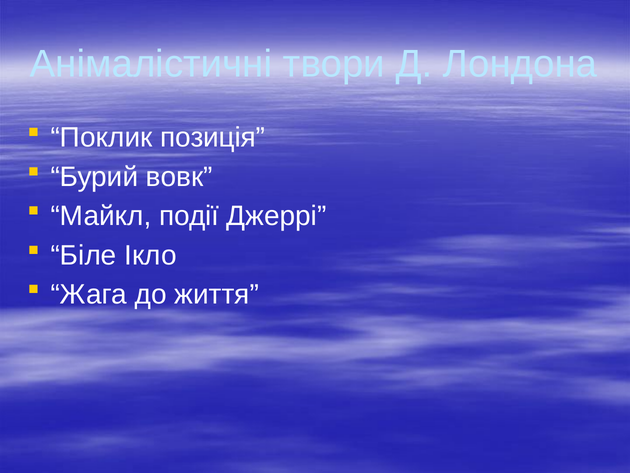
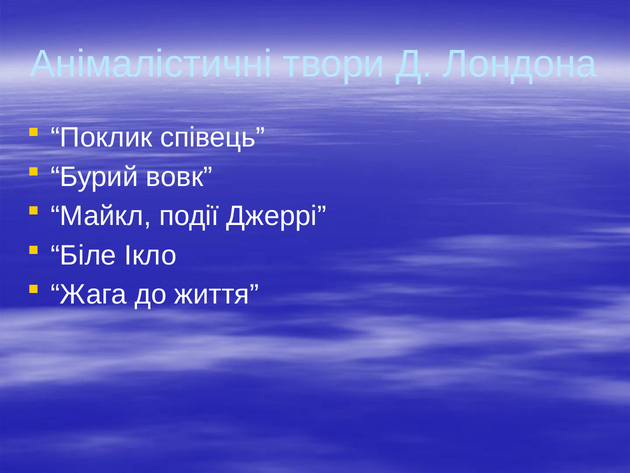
позиція: позиція -> співець
